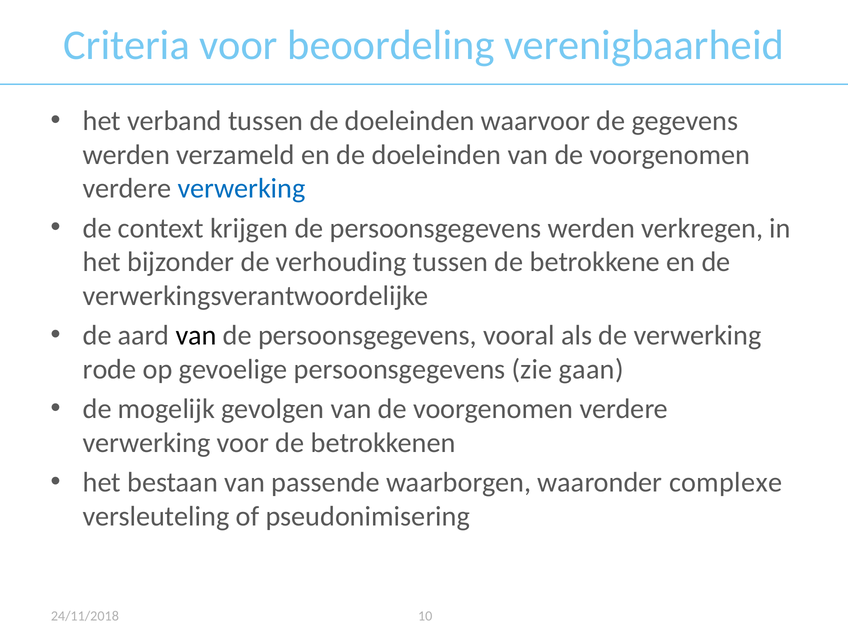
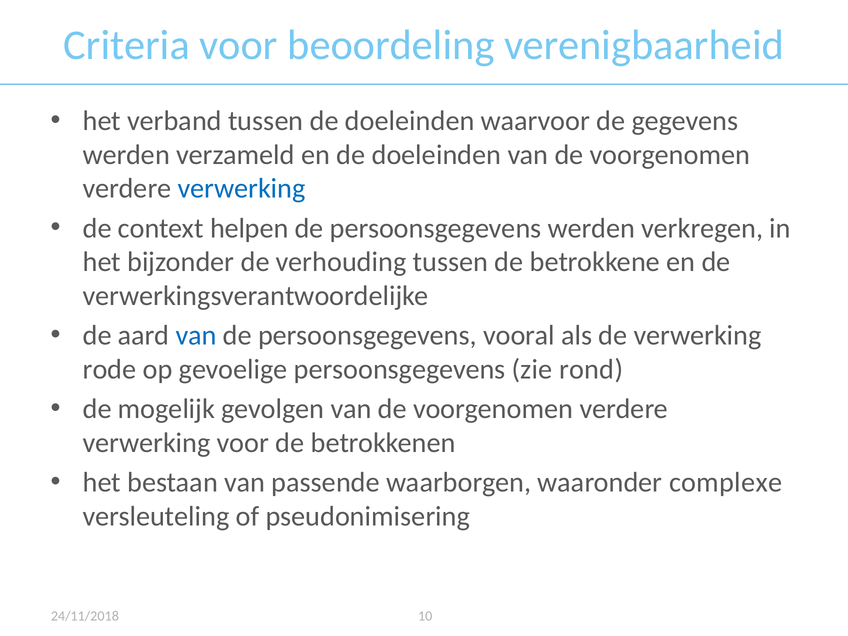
krijgen: krijgen -> helpen
van at (196, 336) colour: black -> blue
gaan: gaan -> rond
